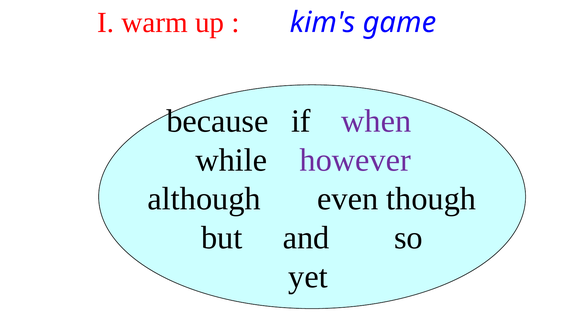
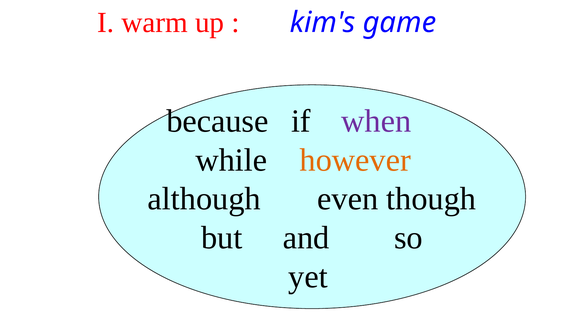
however colour: purple -> orange
